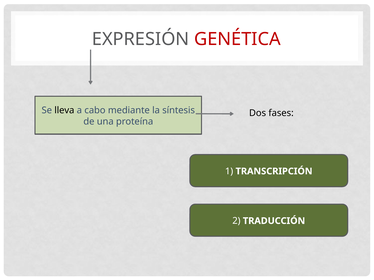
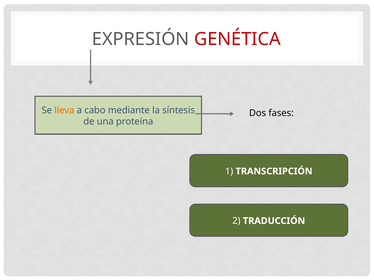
lleva colour: black -> orange
